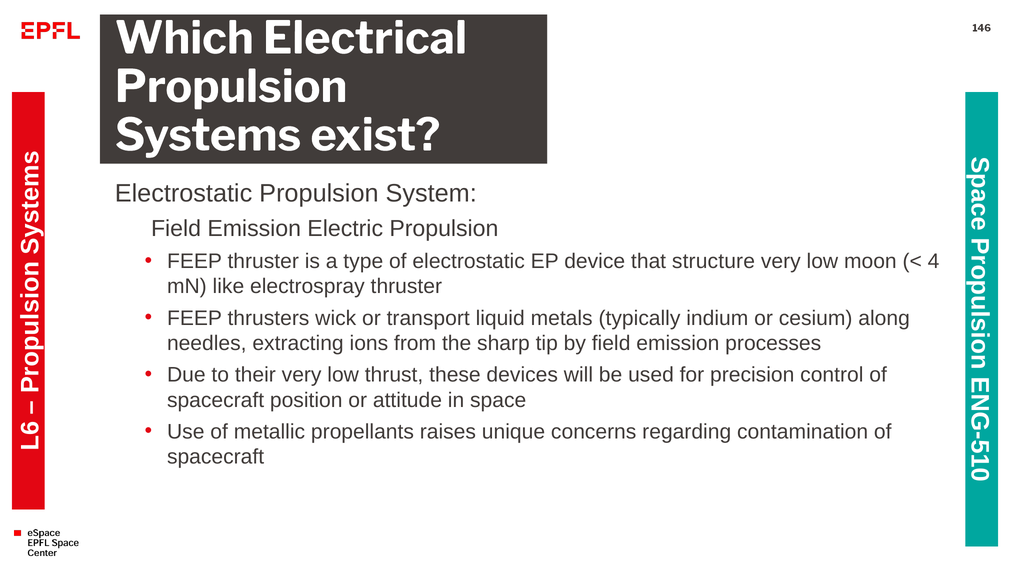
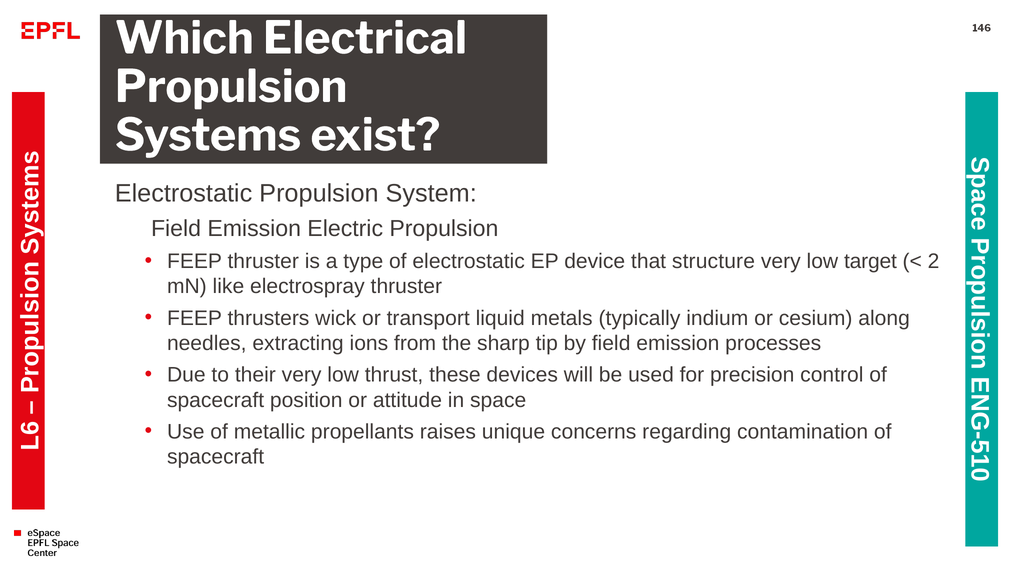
moon: moon -> target
4: 4 -> 2
